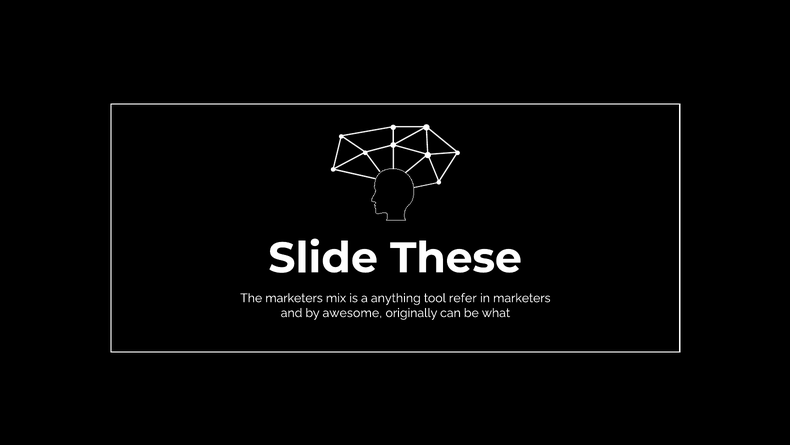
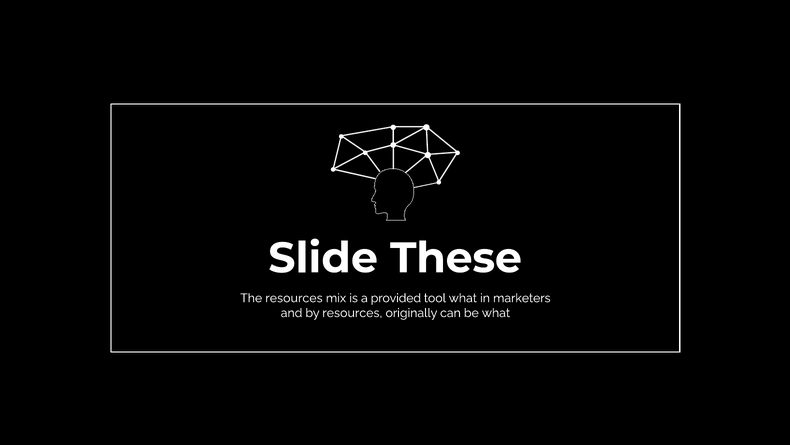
The marketers: marketers -> resources
anything: anything -> provided
tool refer: refer -> what
by awesome: awesome -> resources
